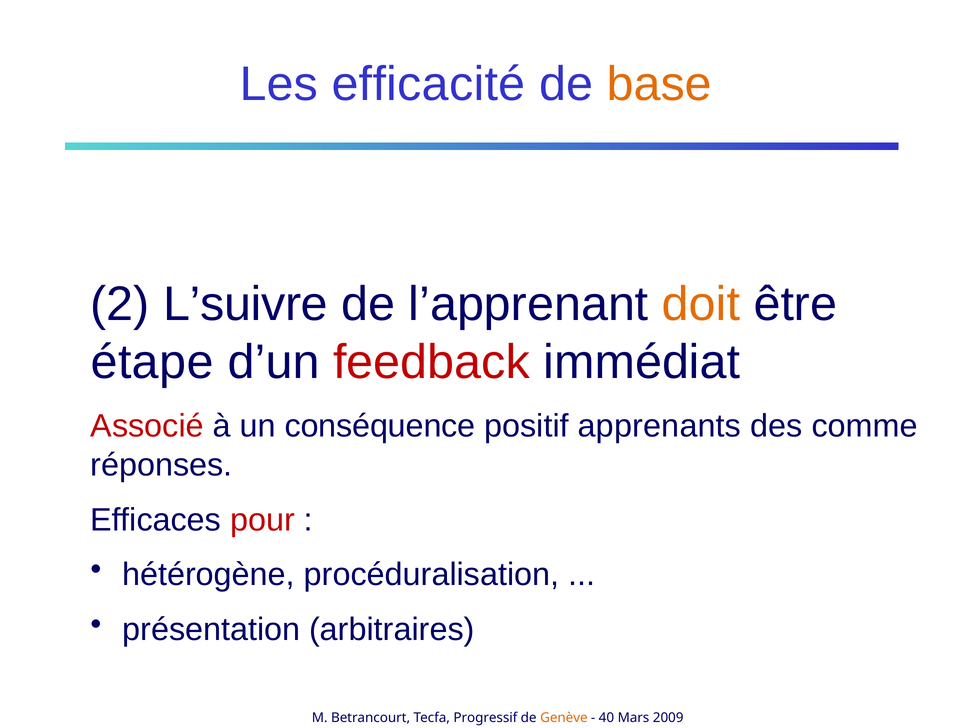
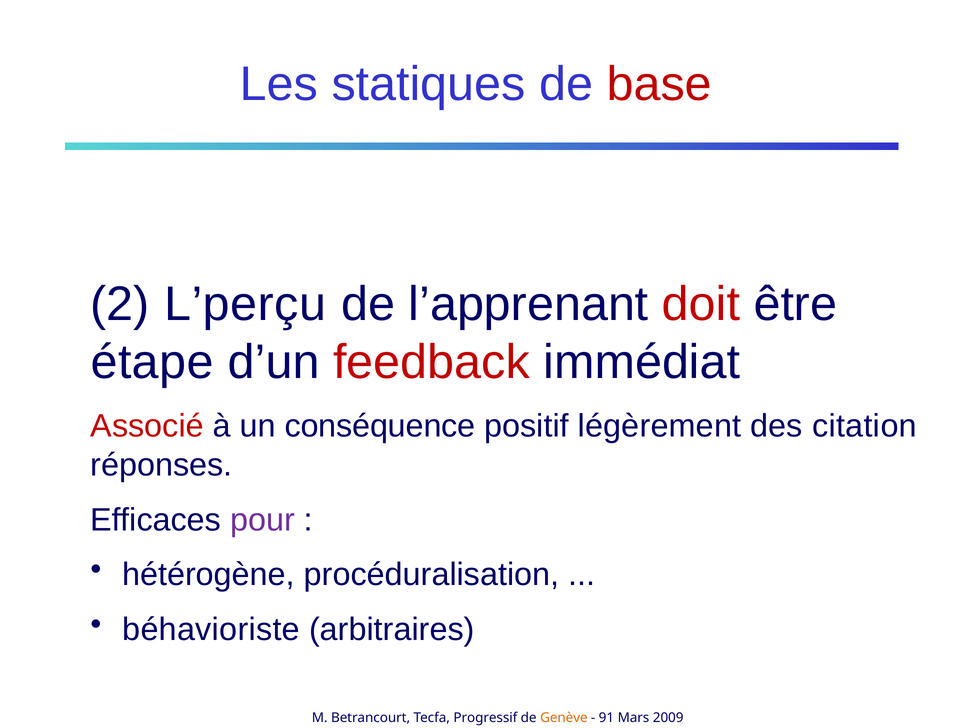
efficacité: efficacité -> statiques
base colour: orange -> red
L’suivre: L’suivre -> L’perçu
doit colour: orange -> red
apprenants: apprenants -> légèrement
comme: comme -> citation
pour colour: red -> purple
présentation: présentation -> béhavioriste
40: 40 -> 91
